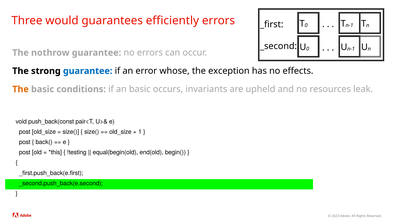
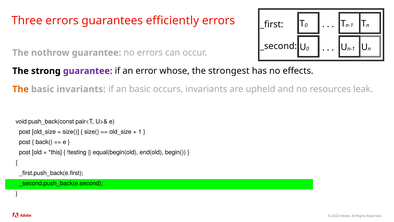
Three would: would -> errors
guarantee at (88, 71) colour: blue -> purple
exception: exception -> strongest
basic conditions: conditions -> invariants
